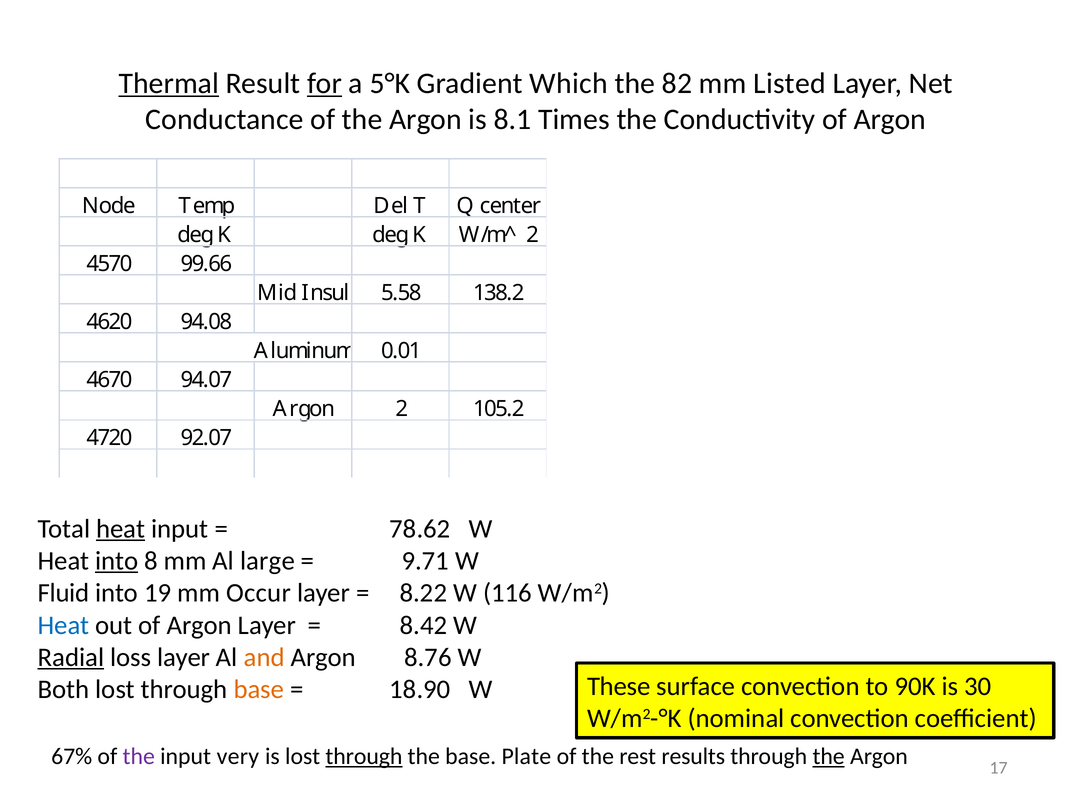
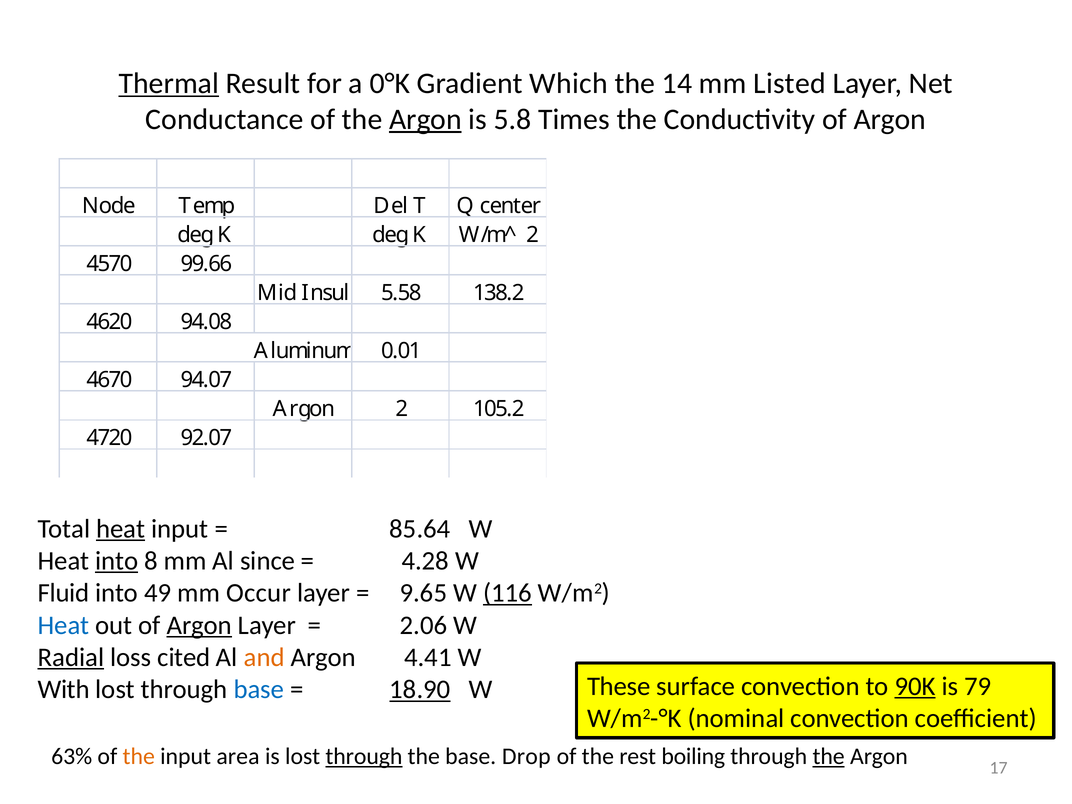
for underline: present -> none
5°K: 5°K -> 0°K
82: 82 -> 14
Argon at (425, 119) underline: none -> present
8.1: 8.1 -> 5.8
78.62: 78.62 -> 85.64
large: large -> since
9.71: 9.71 -> 4.28
19: 19 -> 49
8.22: 8.22 -> 9.65
116 underline: none -> present
Argon at (199, 625) underline: none -> present
8.42: 8.42 -> 2.06
loss layer: layer -> cited
8.76: 8.76 -> 4.41
90K underline: none -> present
30: 30 -> 79
Both: Both -> With
base at (259, 690) colour: orange -> blue
18.90 underline: none -> present
67%: 67% -> 63%
the at (139, 756) colour: purple -> orange
very: very -> area
Plate: Plate -> Drop
results: results -> boiling
